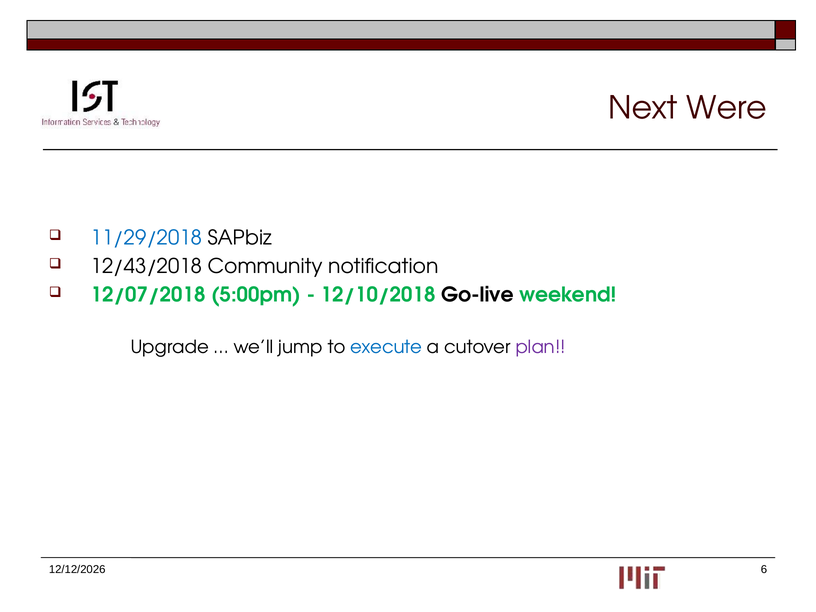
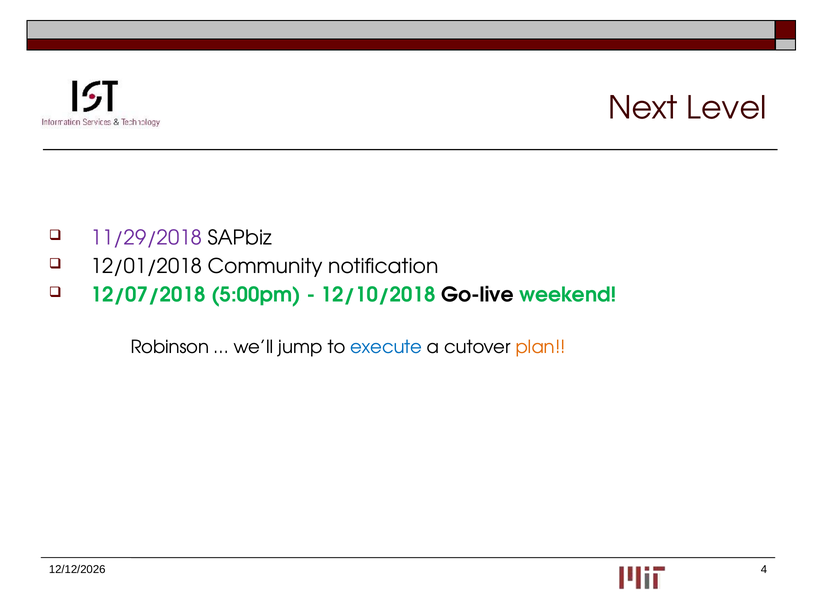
Were: Were -> Level
11/29/2018 colour: blue -> purple
12/43/2018: 12/43/2018 -> 12/01/2018
Upgrade: Upgrade -> Robinson
plan colour: purple -> orange
6: 6 -> 4
